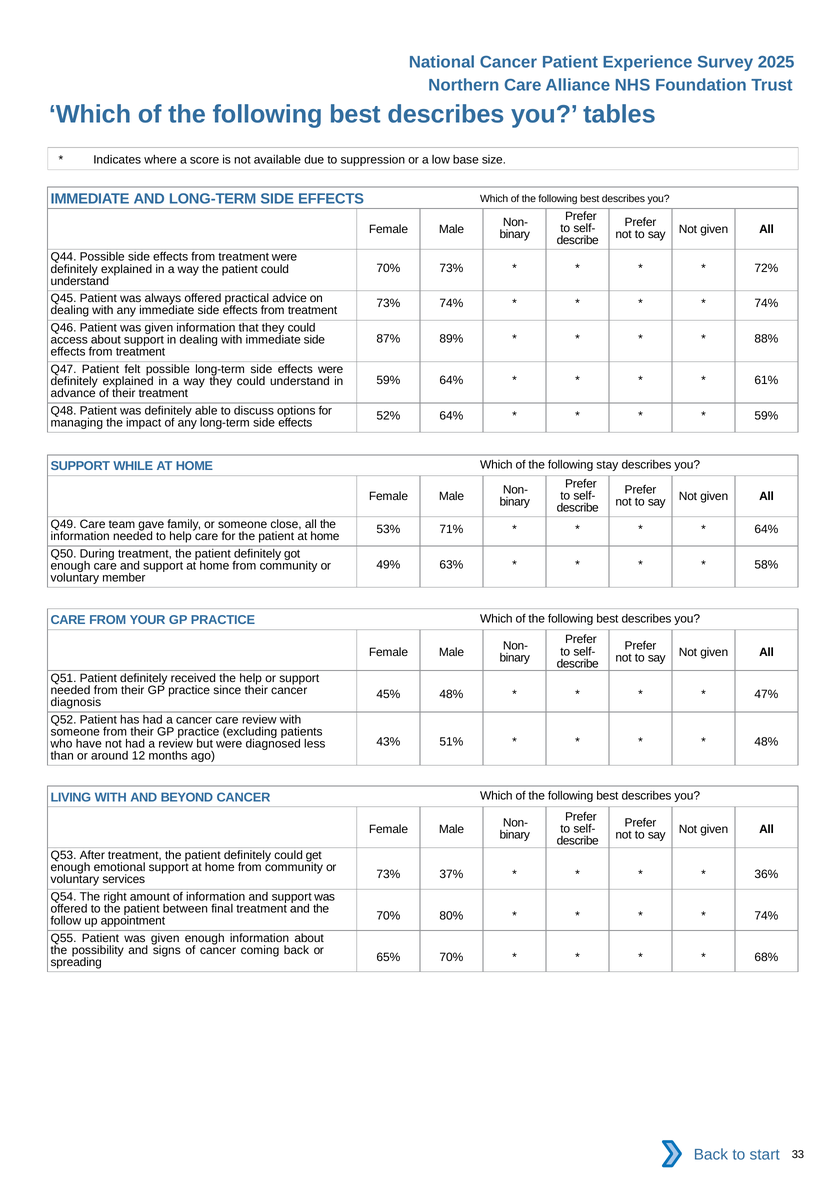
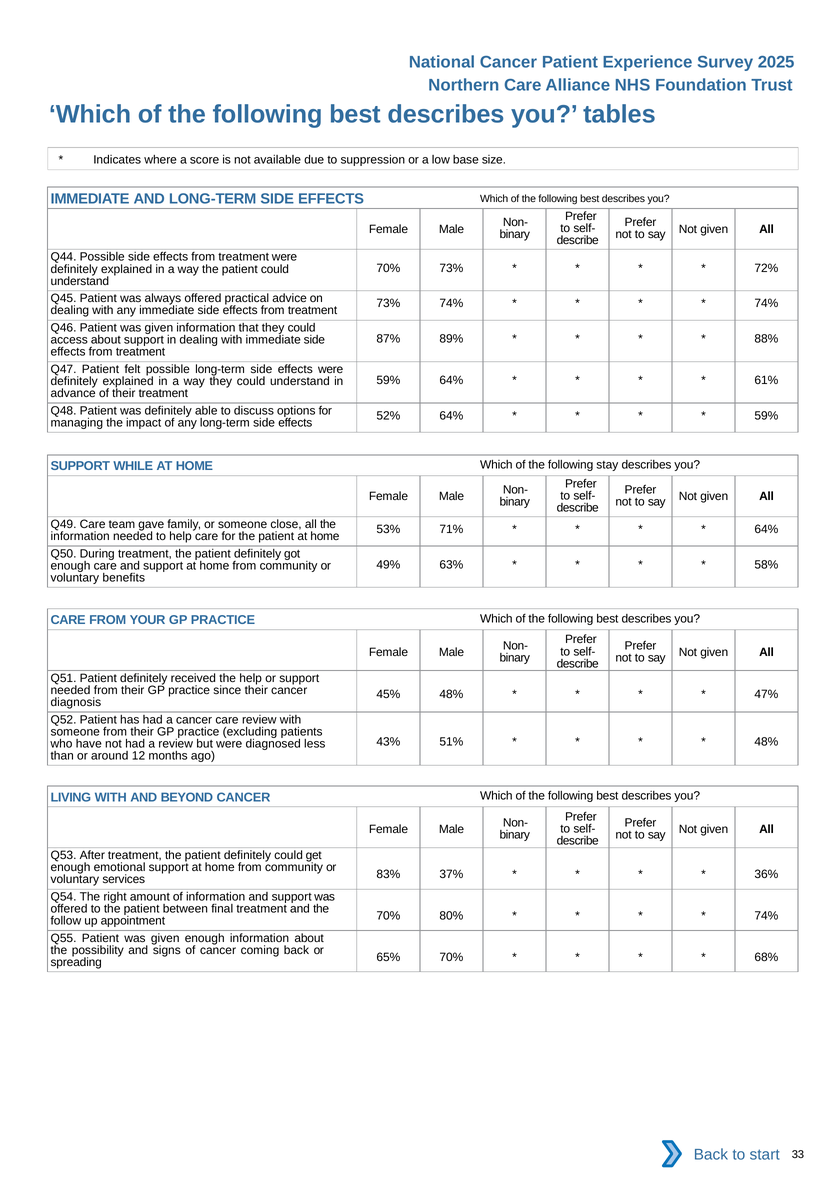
member: member -> benefits
services 73%: 73% -> 83%
